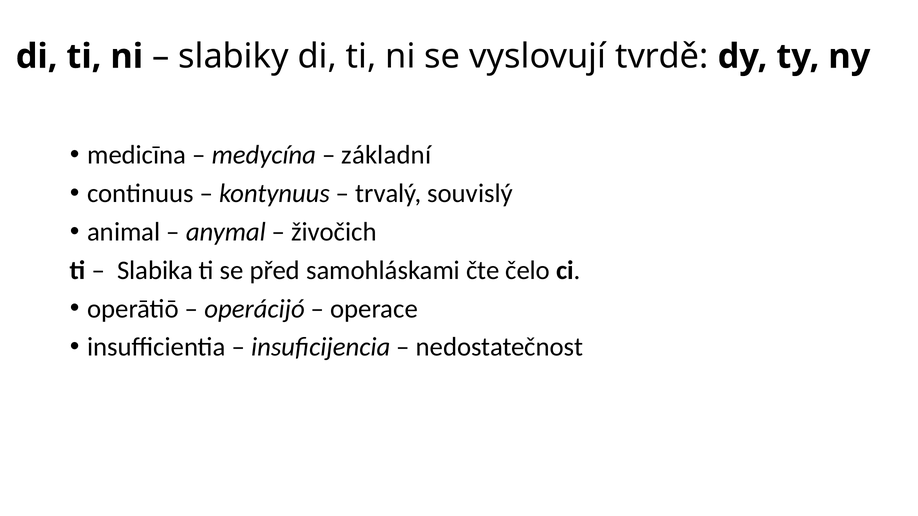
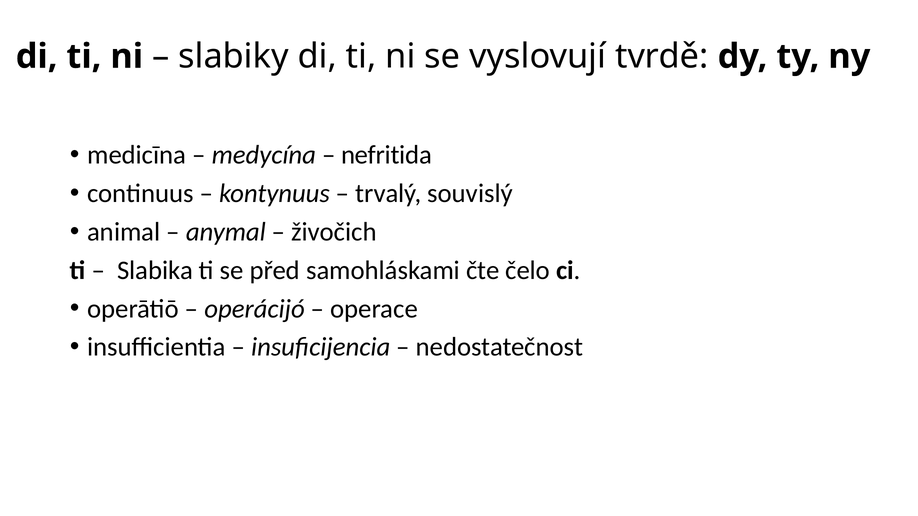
základní: základní -> nefritida
